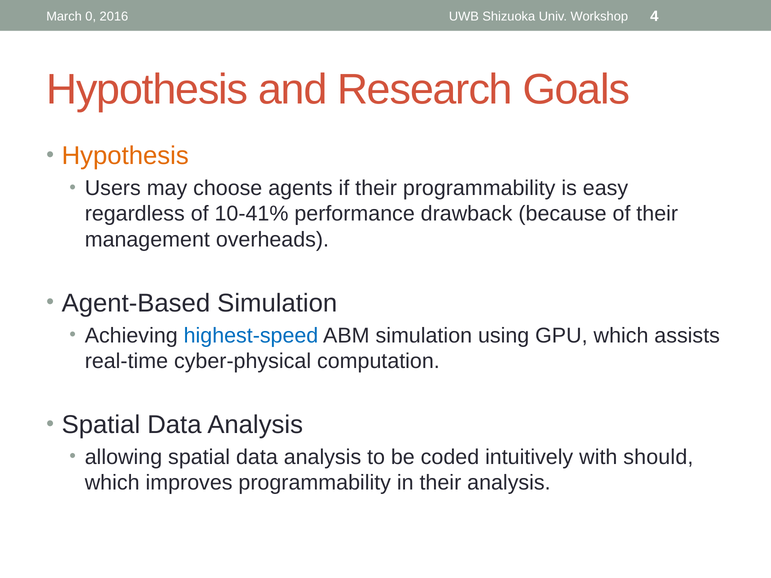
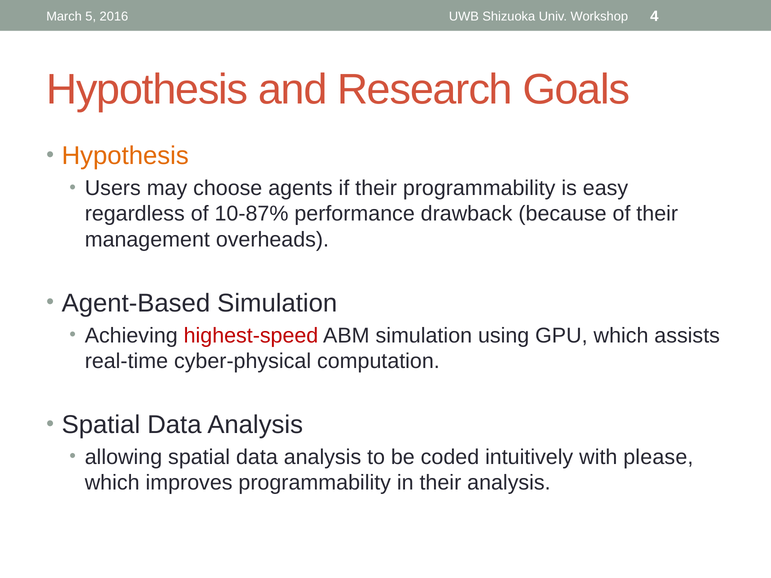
0: 0 -> 5
10-41%: 10-41% -> 10-87%
highest-speed colour: blue -> red
should: should -> please
